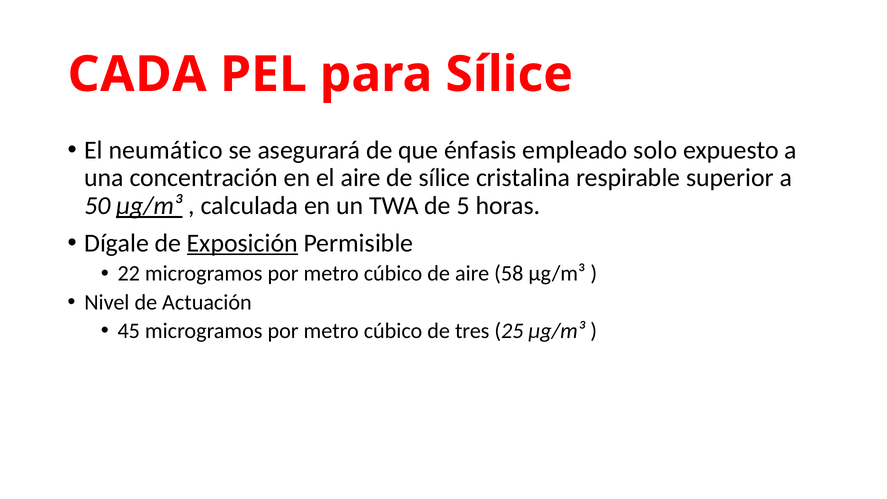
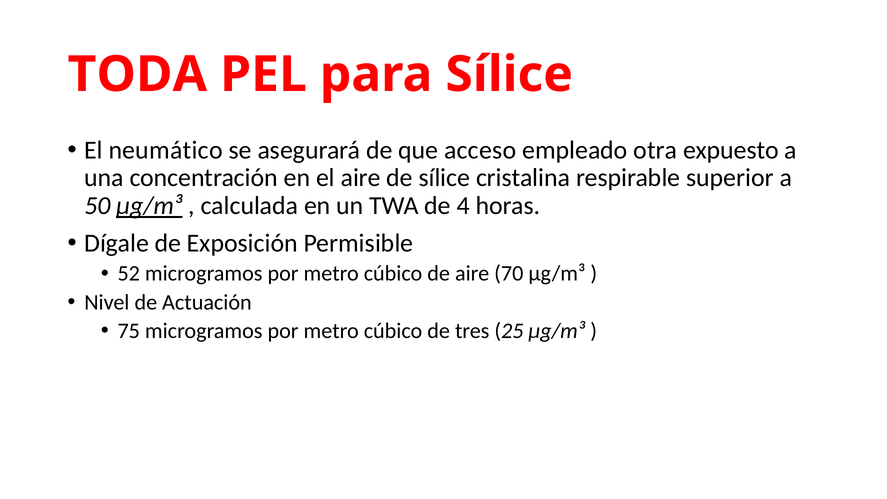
CADA: CADA -> TODA
énfasis: énfasis -> acceso
solo: solo -> otra
5: 5 -> 4
Exposición underline: present -> none
22: 22 -> 52
58: 58 -> 70
45: 45 -> 75
